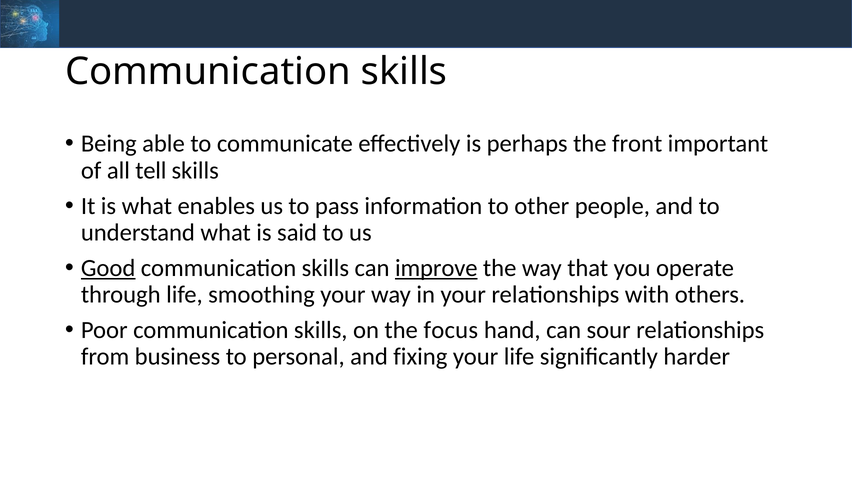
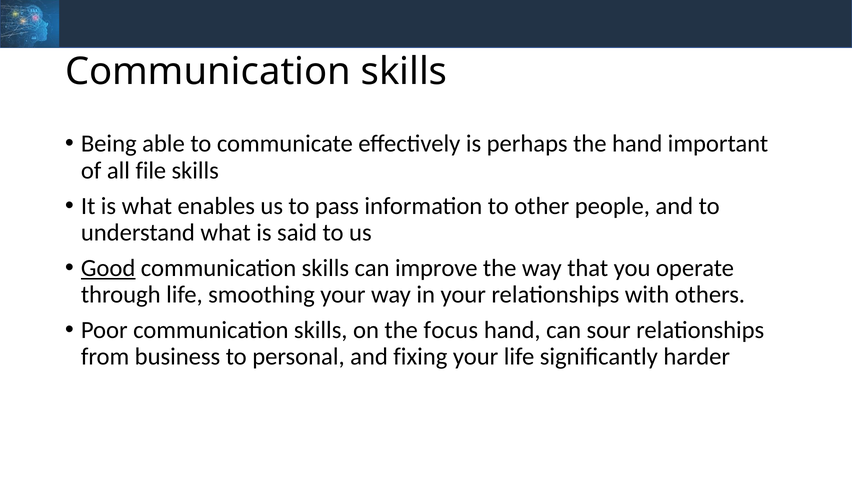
the front: front -> hand
tell: tell -> file
improve underline: present -> none
